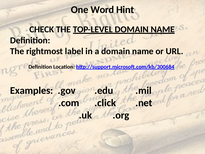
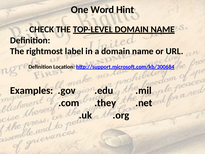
.click: .click -> .they
